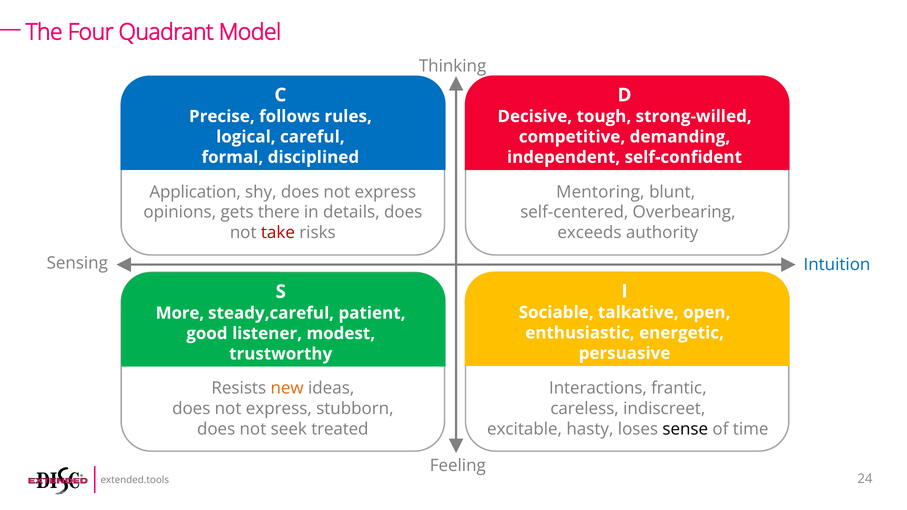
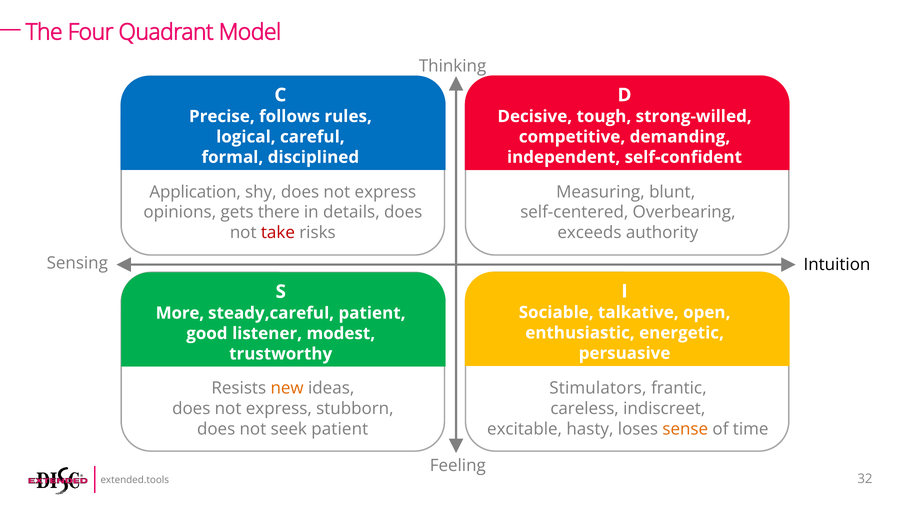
Mentoring: Mentoring -> Measuring
Intuition colour: blue -> black
Interactions: Interactions -> Stimulators
seek treated: treated -> patient
sense colour: black -> orange
24: 24 -> 32
